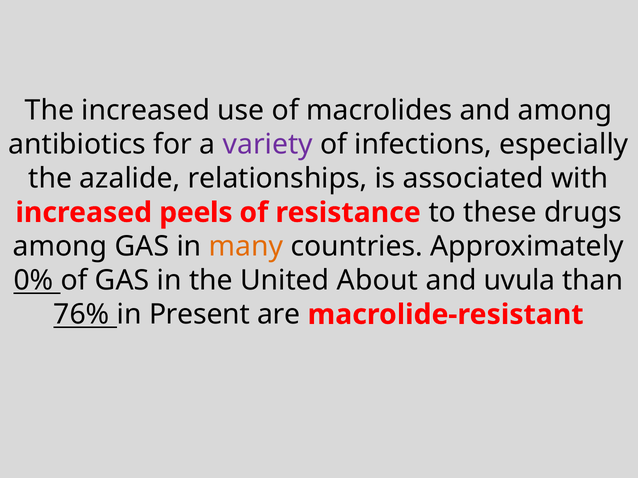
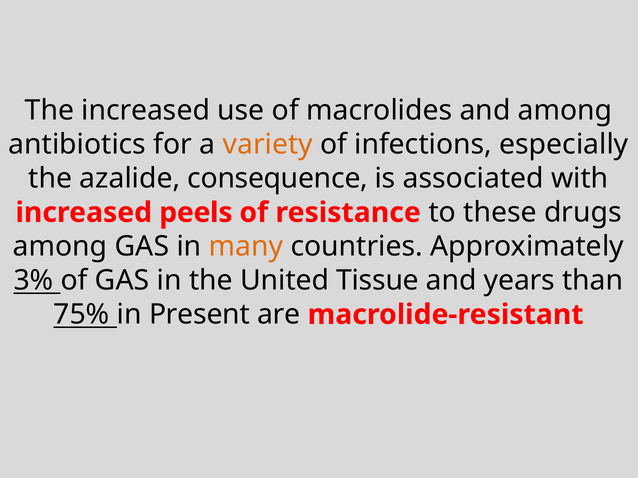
variety colour: purple -> orange
relationships: relationships -> consequence
0%: 0% -> 3%
About: About -> Tissue
uvula: uvula -> years
76%: 76% -> 75%
